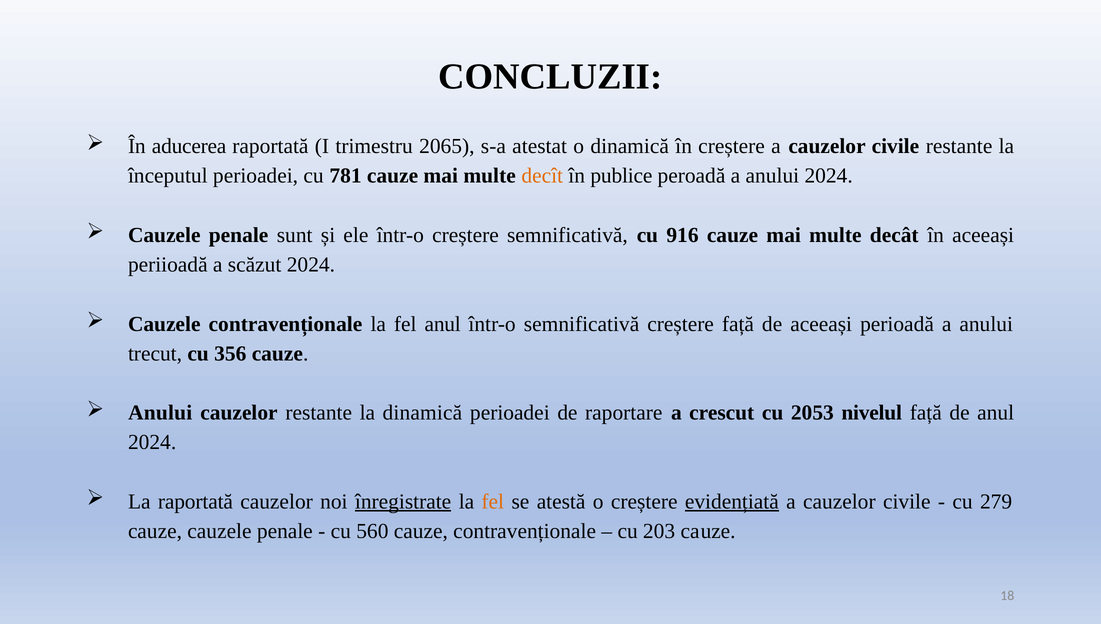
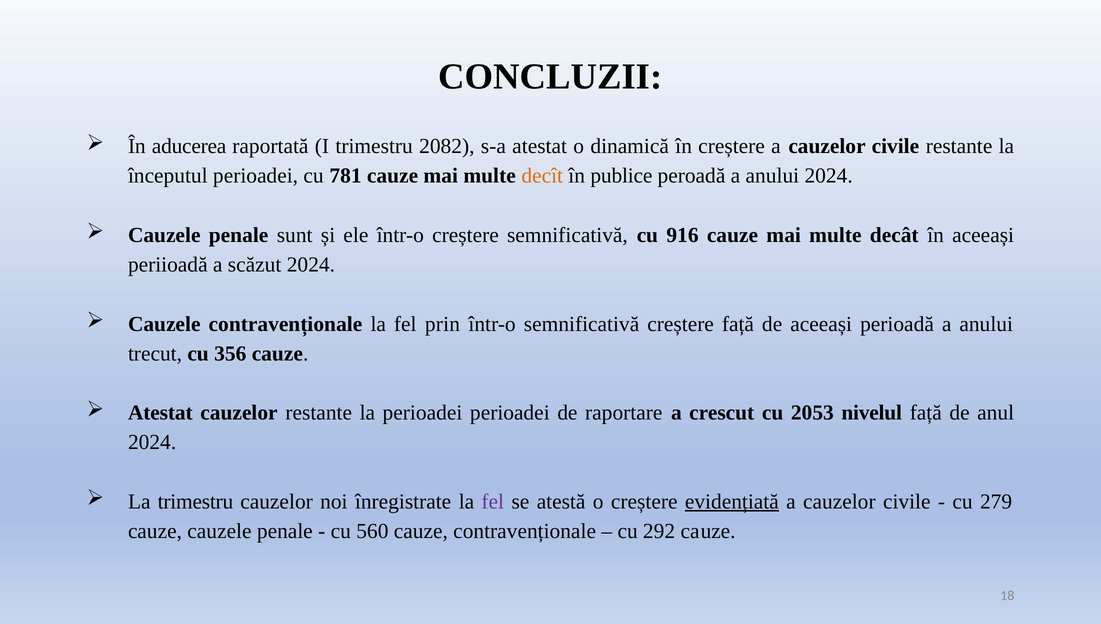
2065: 2065 -> 2082
fel anul: anul -> prin
Anului at (160, 413): Anului -> Atestat
la dinamică: dinamică -> perioadei
La raportată: raportată -> trimestru
înregistrate underline: present -> none
fel at (493, 502) colour: orange -> purple
203: 203 -> 292
